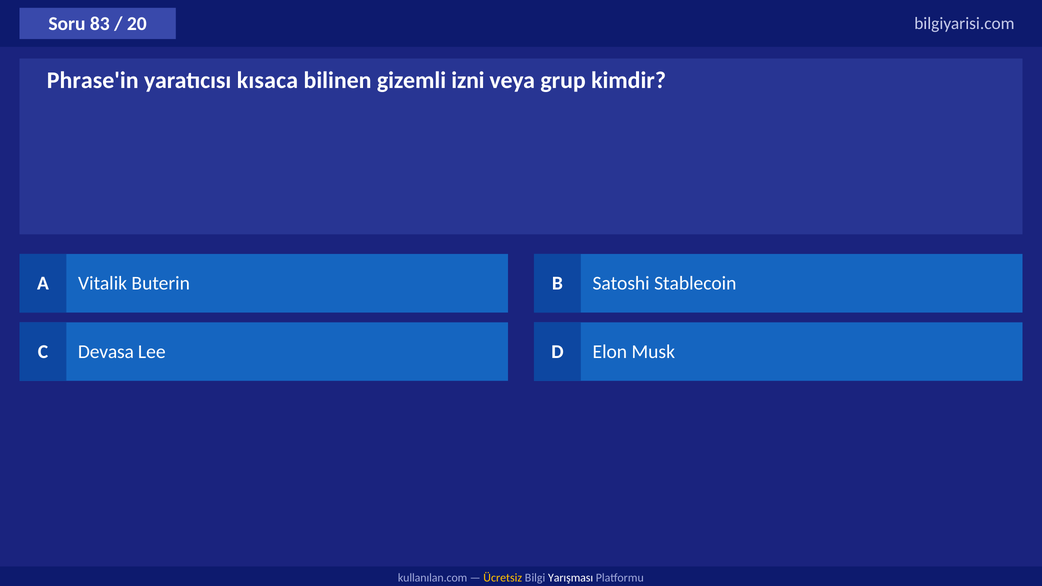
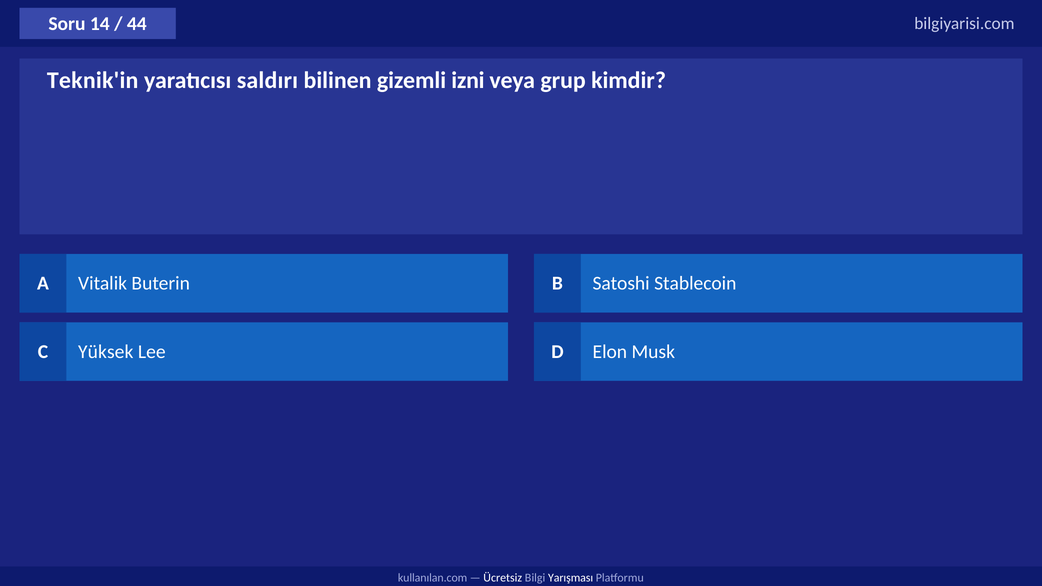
83: 83 -> 14
20: 20 -> 44
Phrase'in: Phrase'in -> Teknik'in
kısaca: kısaca -> saldırı
Devasa: Devasa -> Yüksek
Ücretsiz colour: yellow -> white
